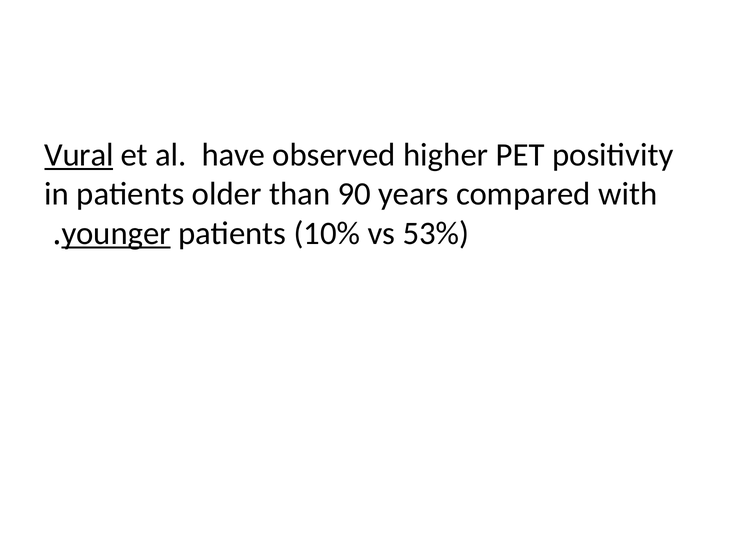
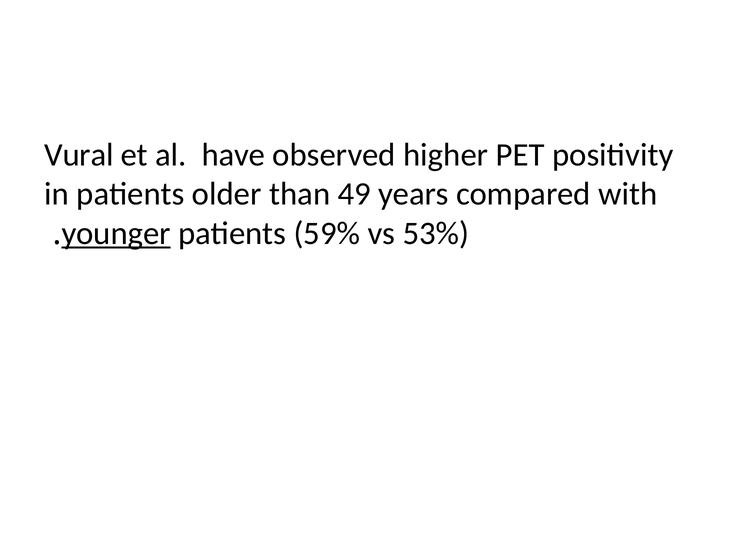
Vural underline: present -> none
90: 90 -> 49
10%: 10% -> 59%
